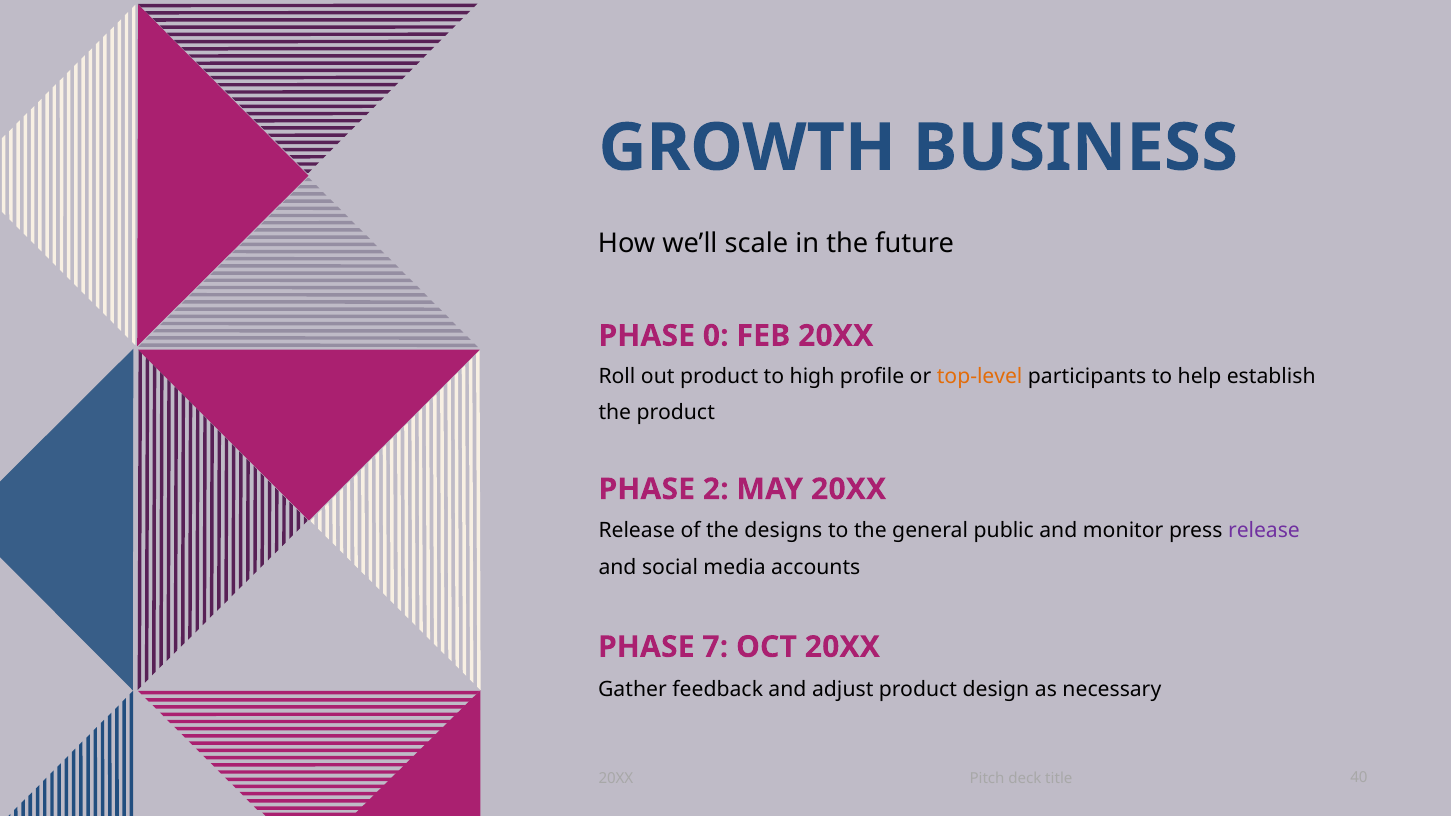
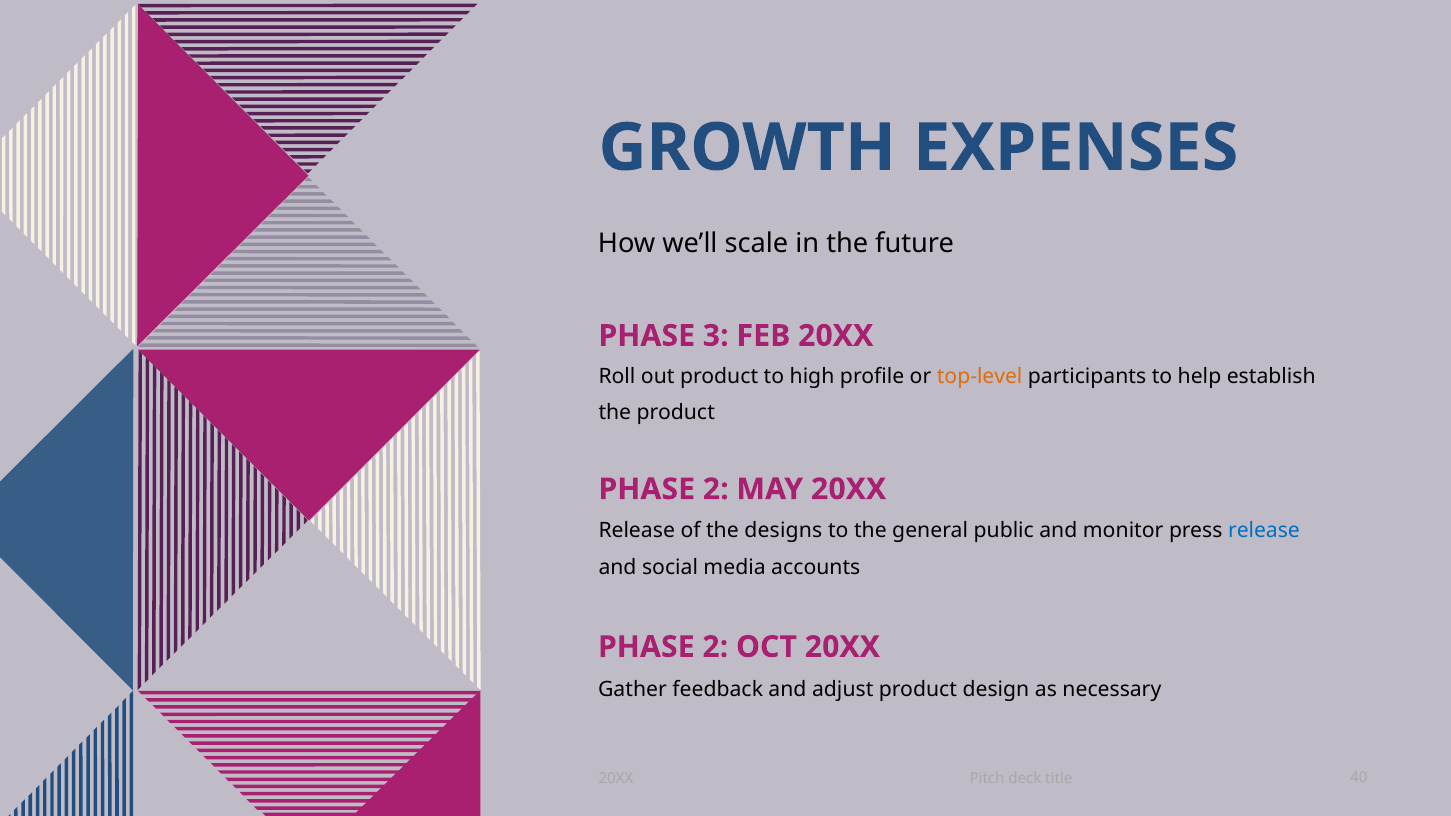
BUSINESS: BUSINESS -> EXPENSES
0: 0 -> 3
release at (1264, 531) colour: purple -> blue
7 at (715, 647): 7 -> 2
